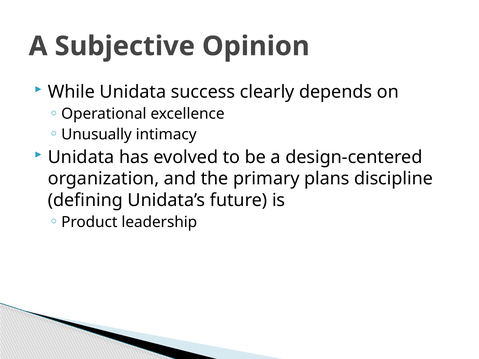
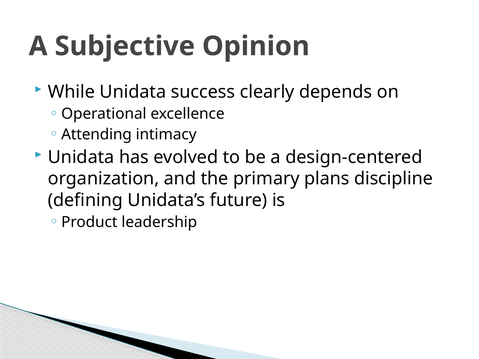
Unusually: Unusually -> Attending
